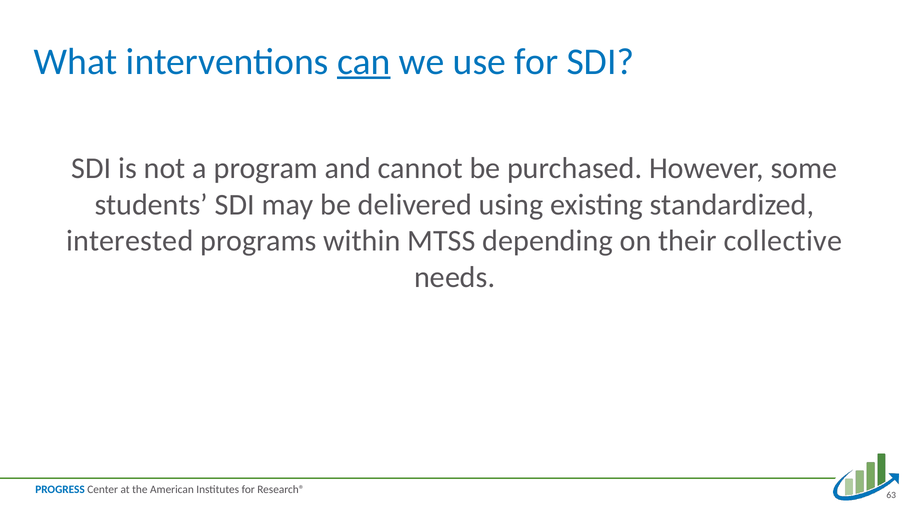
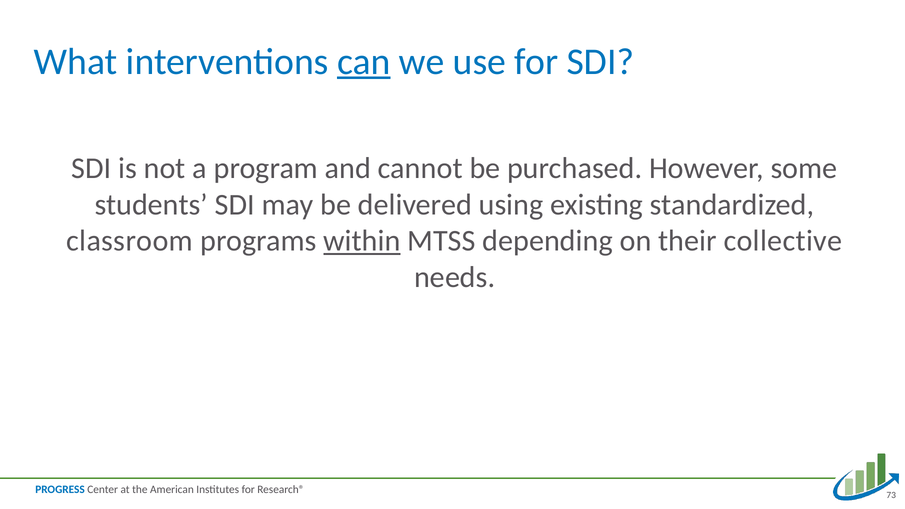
interested: interested -> classroom
within underline: none -> present
63: 63 -> 73
